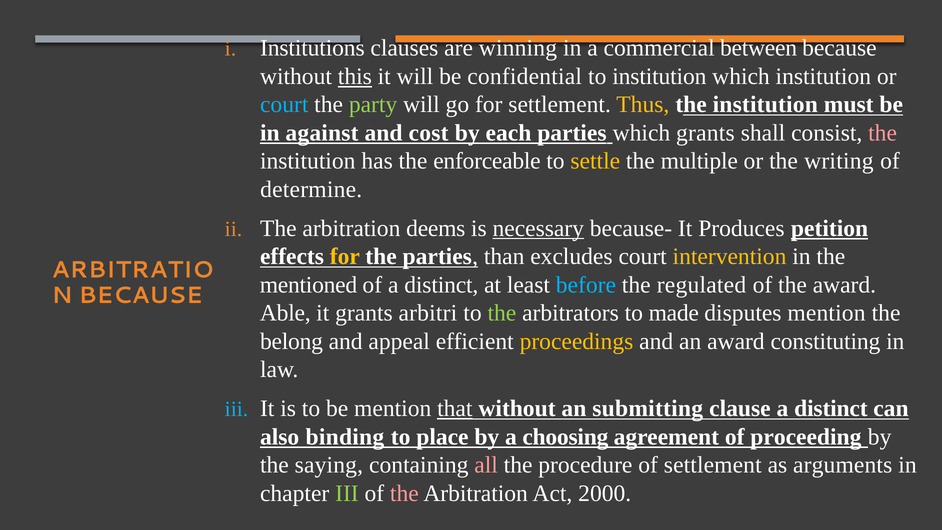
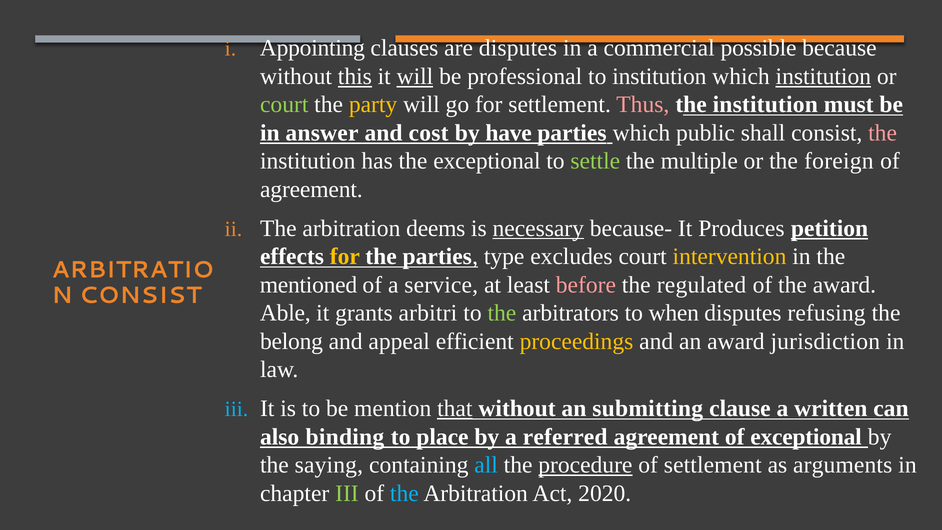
Institutions: Institutions -> Appointing
are winning: winning -> disputes
between: between -> possible
will at (415, 76) underline: none -> present
confidential: confidential -> professional
institution at (823, 76) underline: none -> present
court at (284, 105) colour: light blue -> light green
party colour: light green -> yellow
Thus colour: yellow -> pink
against: against -> answer
each: each -> have
which grants: grants -> public
the enforceable: enforceable -> exceptional
settle colour: yellow -> light green
writing: writing -> foreign
determine at (311, 189): determine -> agreement
than: than -> type
of a distinct: distinct -> service
before colour: light blue -> pink
BECAUSE at (141, 295): BECAUSE -> CONSIST
made: made -> when
disputes mention: mention -> refusing
constituting: constituting -> jurisdiction
clause a distinct: distinct -> written
choosing: choosing -> referred
of proceeding: proceeding -> exceptional
all colour: pink -> light blue
procedure underline: none -> present
the at (404, 493) colour: pink -> light blue
2000: 2000 -> 2020
